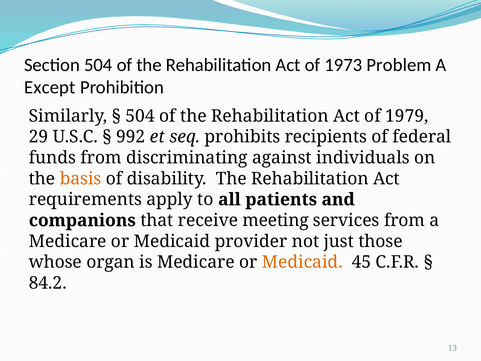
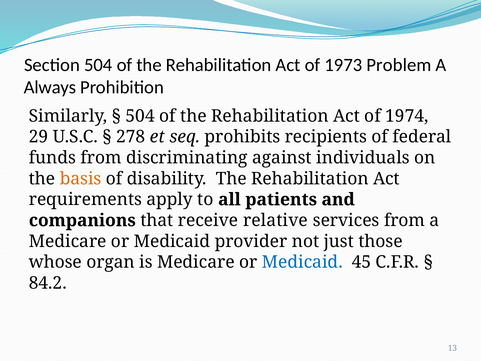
Except: Except -> Always
1979: 1979 -> 1974
992: 992 -> 278
meeting: meeting -> relative
Medicaid at (302, 262) colour: orange -> blue
